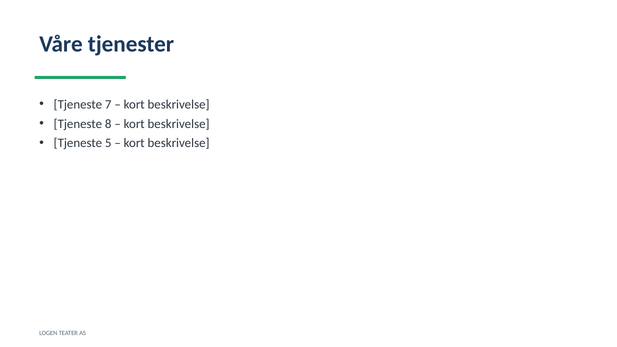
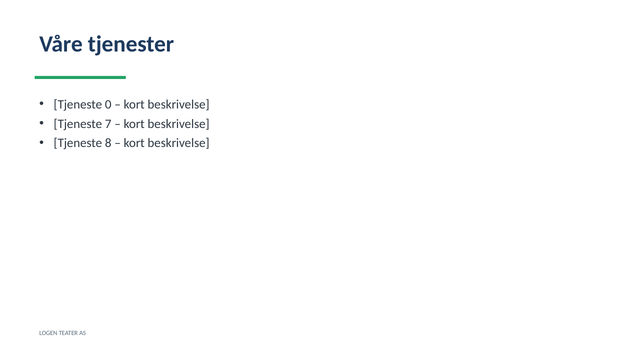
7: 7 -> 0
8: 8 -> 7
5: 5 -> 8
